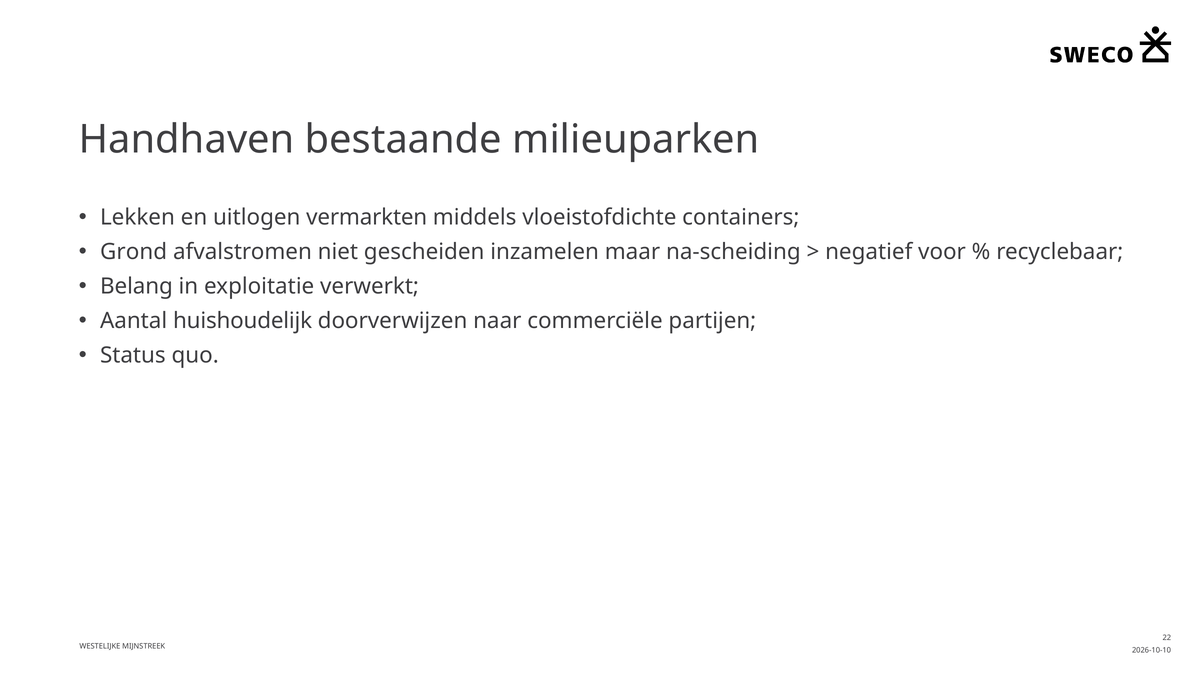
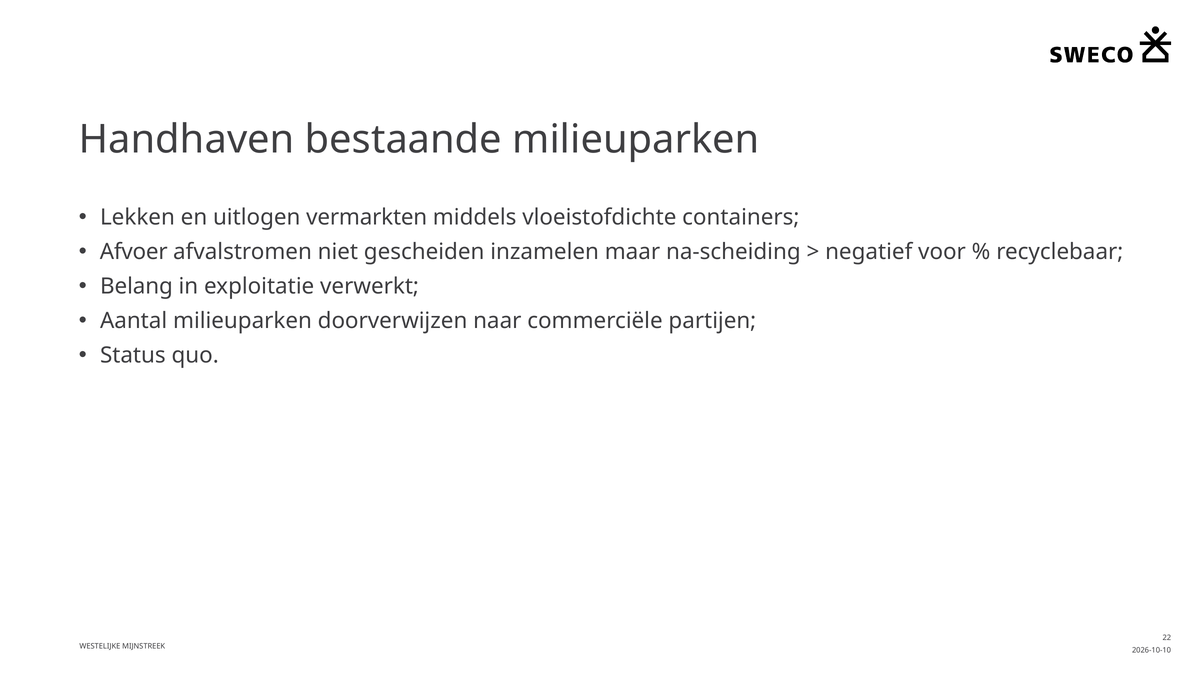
Grond: Grond -> Afvoer
Aantal huishoudelijk: huishoudelijk -> milieuparken
